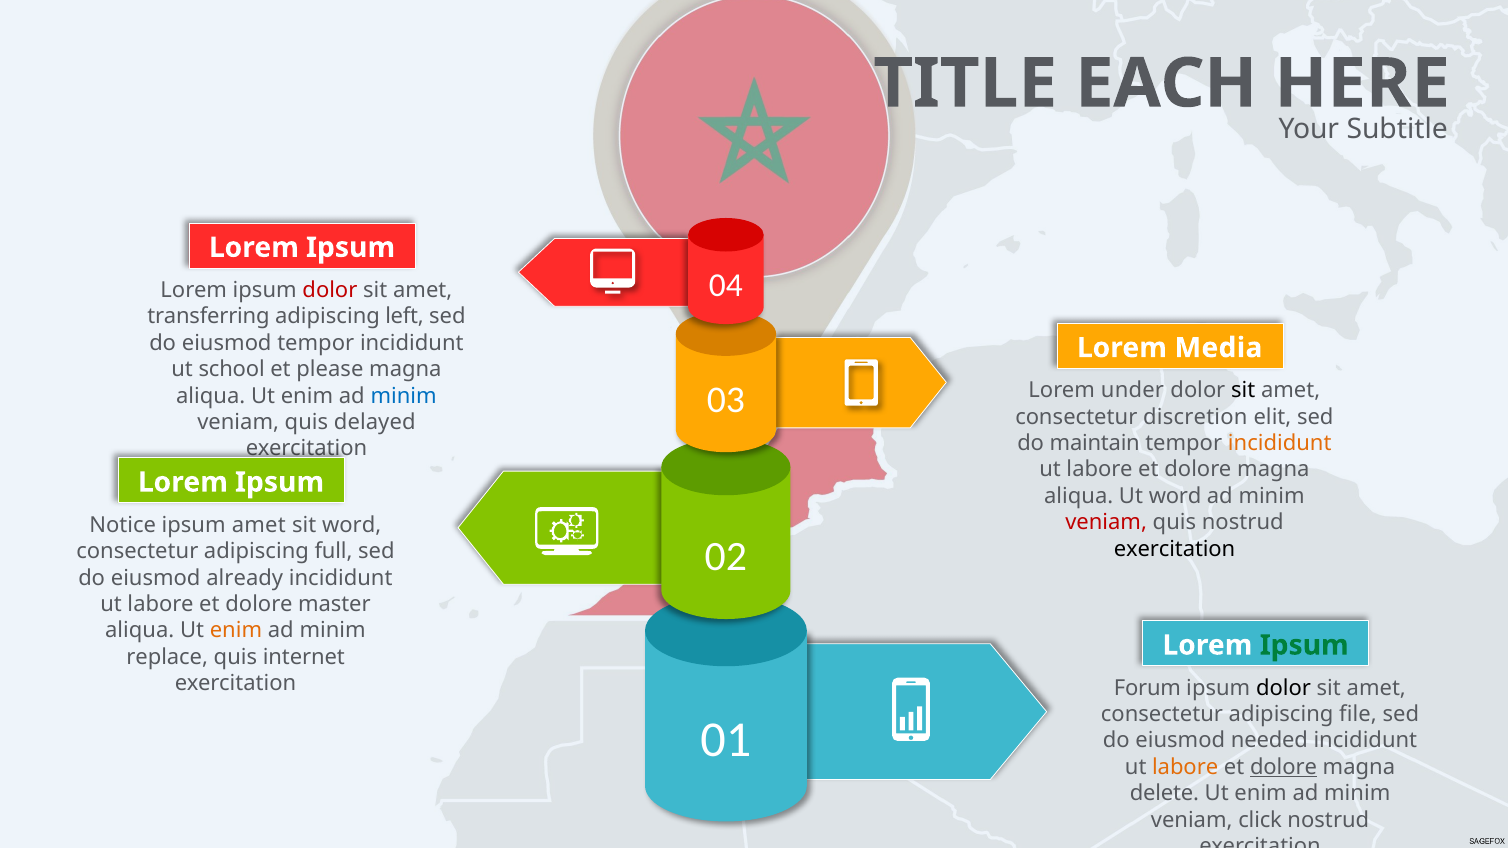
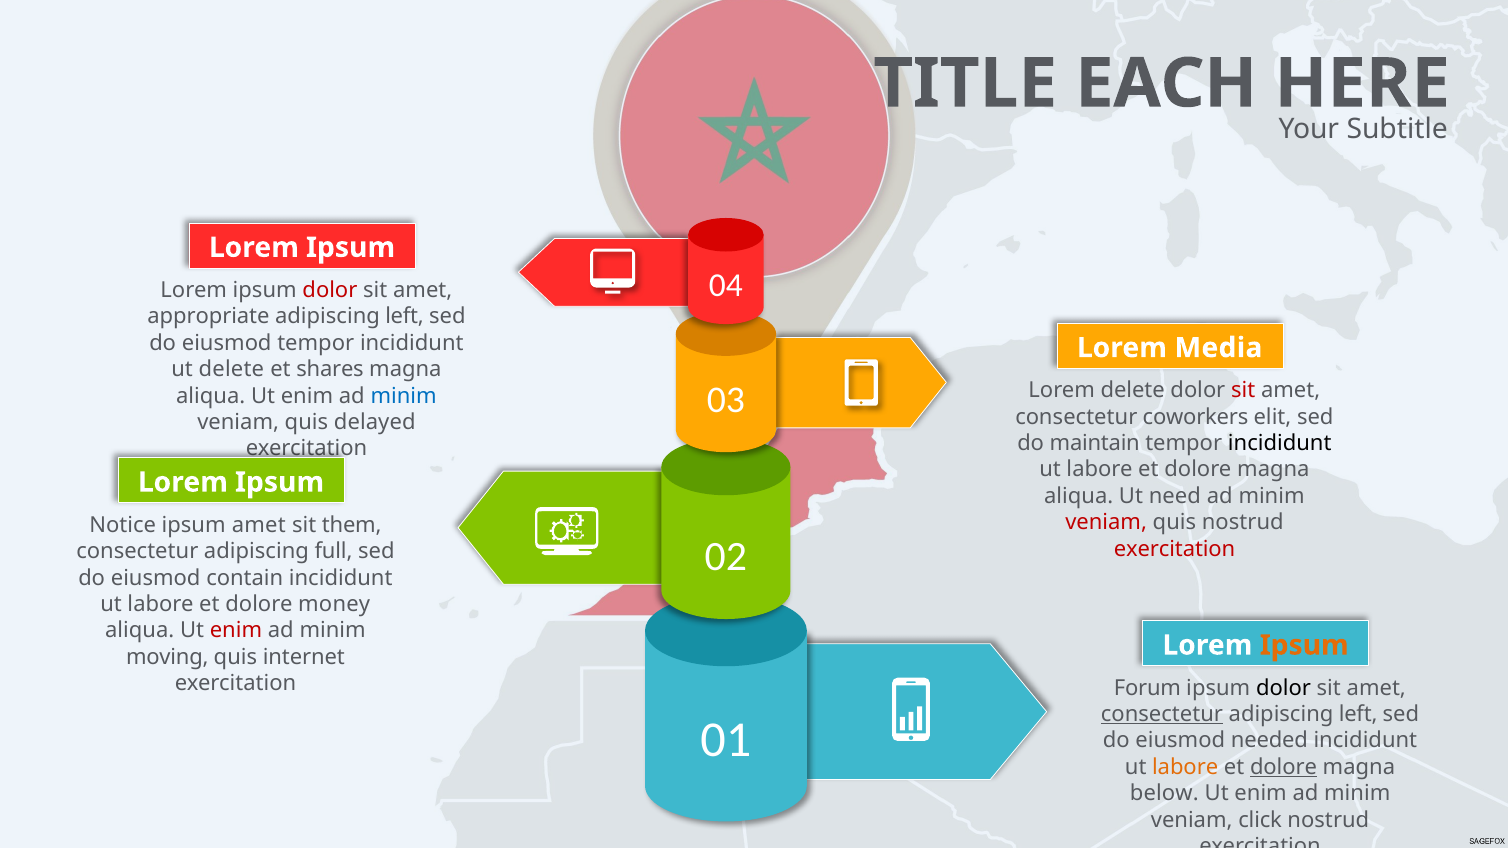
transferring: transferring -> appropriate
ut school: school -> delete
please: please -> shares
Lorem under: under -> delete
sit at (1243, 391) colour: black -> red
discretion: discretion -> coworkers
incididunt at (1280, 443) colour: orange -> black
Ut word: word -> need
sit word: word -> them
exercitation at (1175, 549) colour: black -> red
already: already -> contain
master: master -> money
enim at (236, 631) colour: orange -> red
Ipsum at (1304, 645) colour: green -> orange
replace: replace -> moving
consectetur at (1162, 714) underline: none -> present
file at (1358, 714): file -> left
delete: delete -> below
